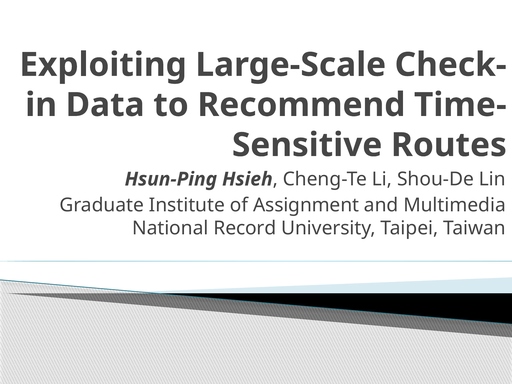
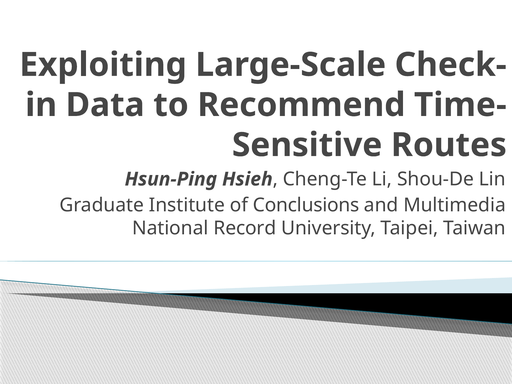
Assignment: Assignment -> Conclusions
